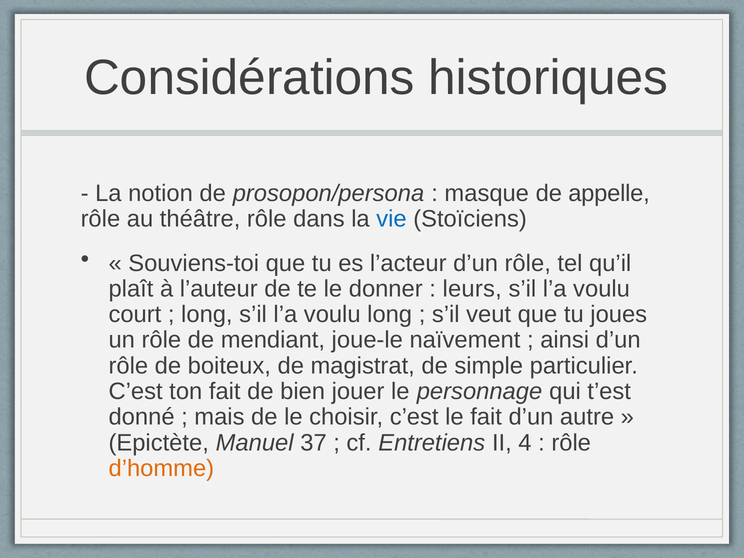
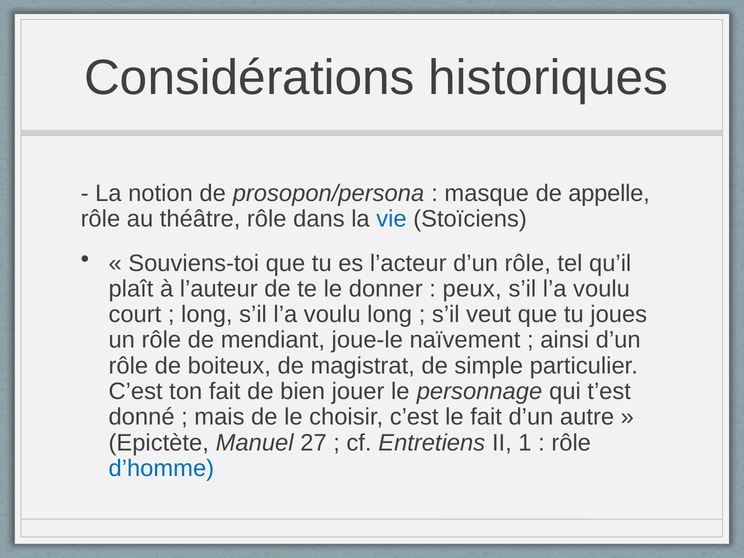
leurs: leurs -> peux
37: 37 -> 27
4: 4 -> 1
d’homme colour: orange -> blue
